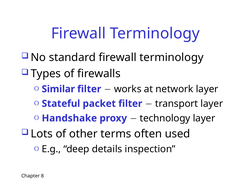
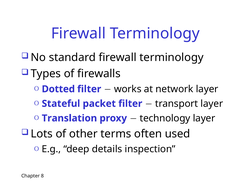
Similar: Similar -> Dotted
Handshake: Handshake -> Translation
